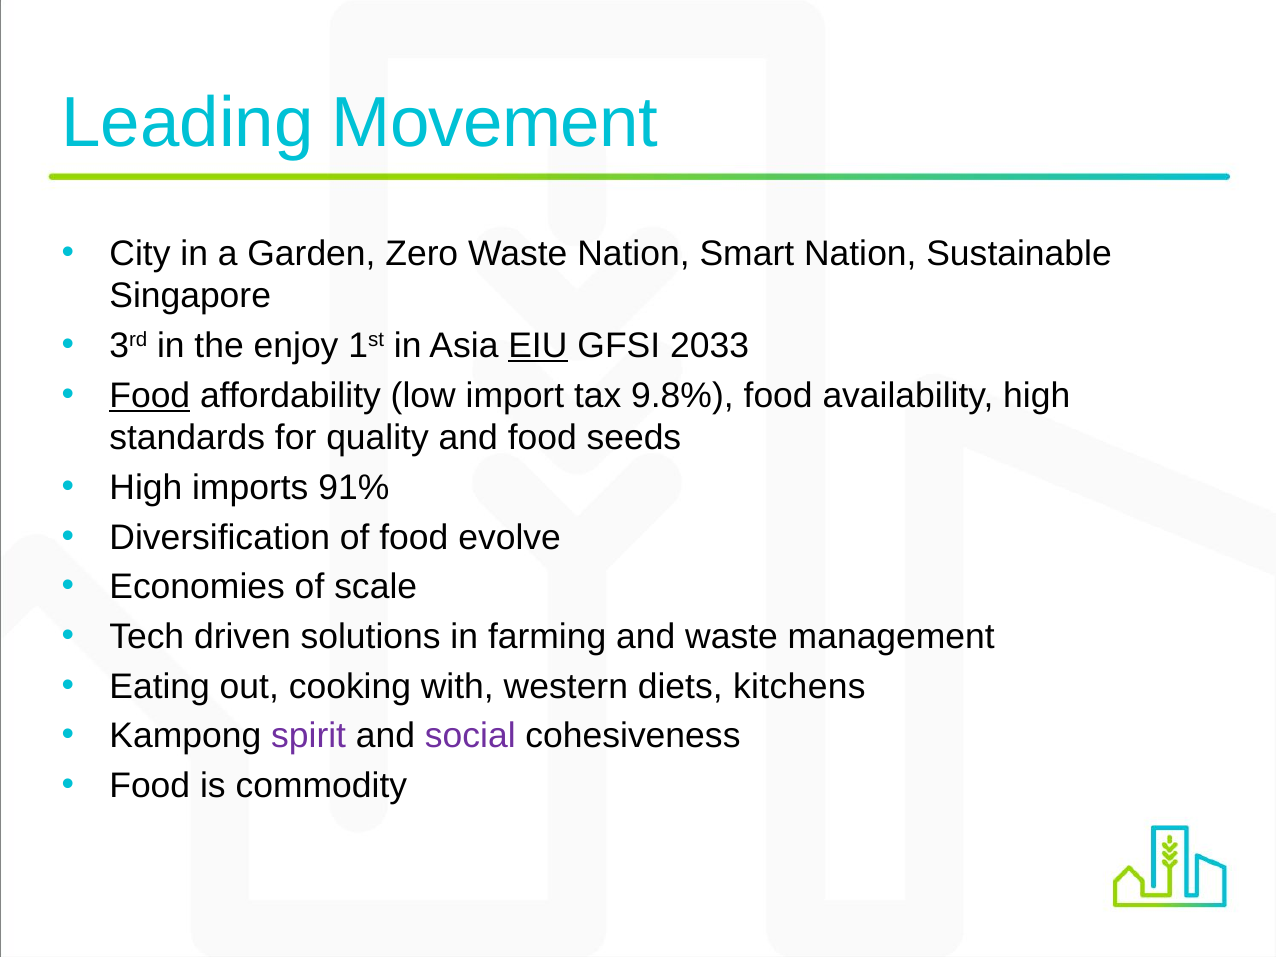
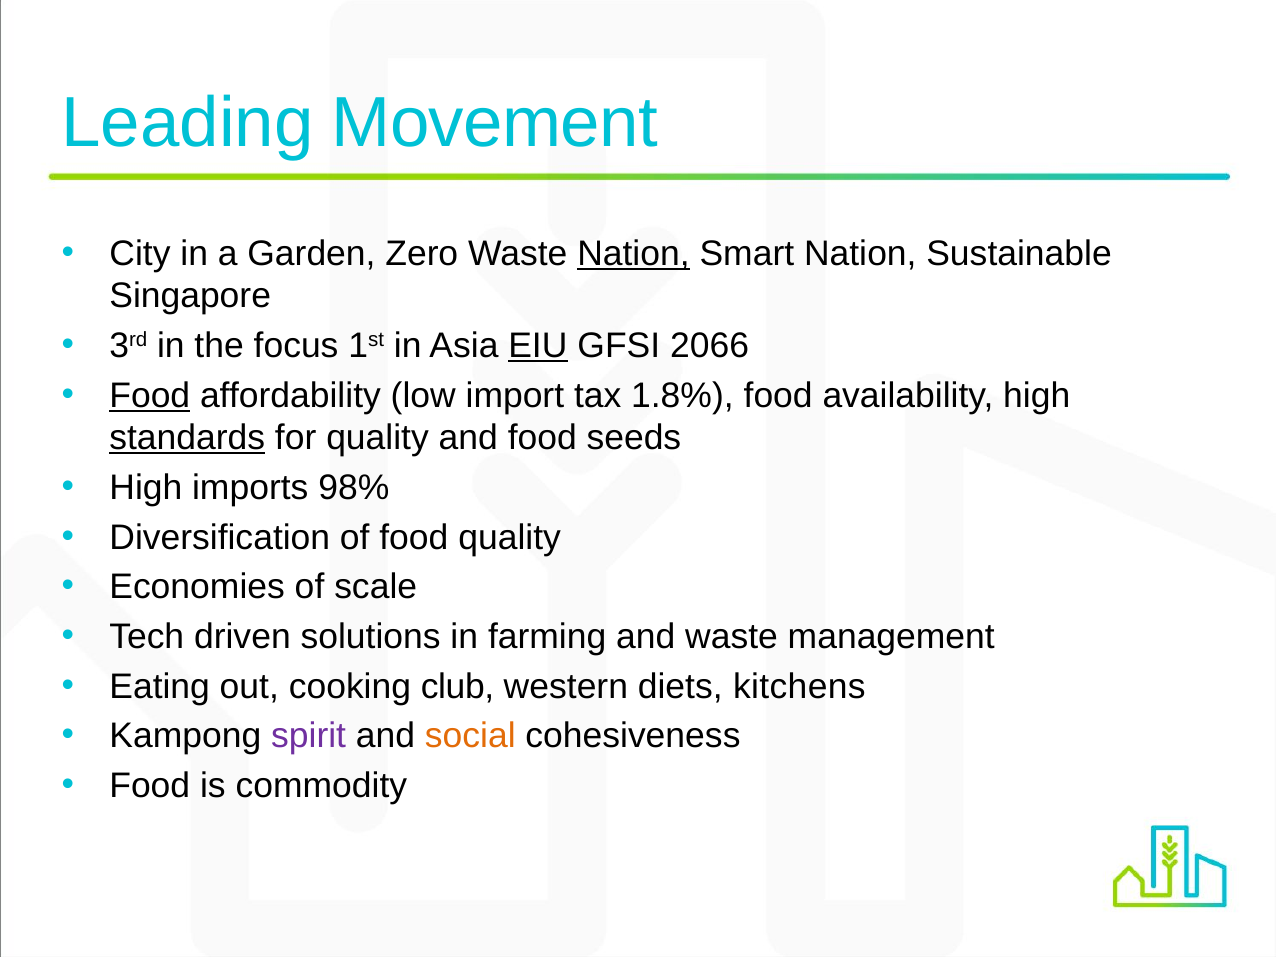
Nation at (633, 253) underline: none -> present
enjoy: enjoy -> focus
2033: 2033 -> 2066
9.8%: 9.8% -> 1.8%
standards underline: none -> present
91%: 91% -> 98%
food evolve: evolve -> quality
with: with -> club
social colour: purple -> orange
